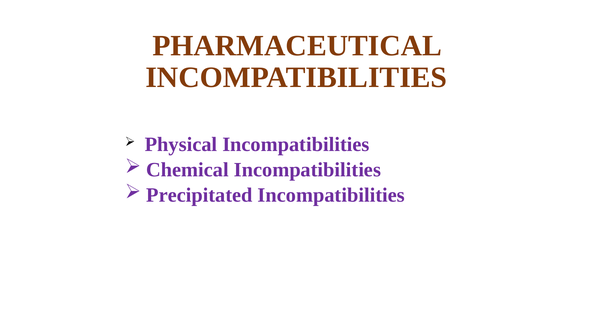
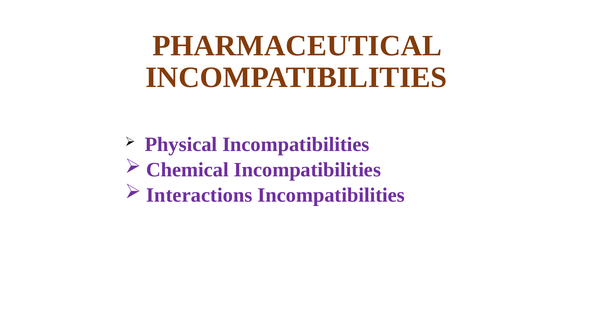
Precipitated: Precipitated -> Interactions
